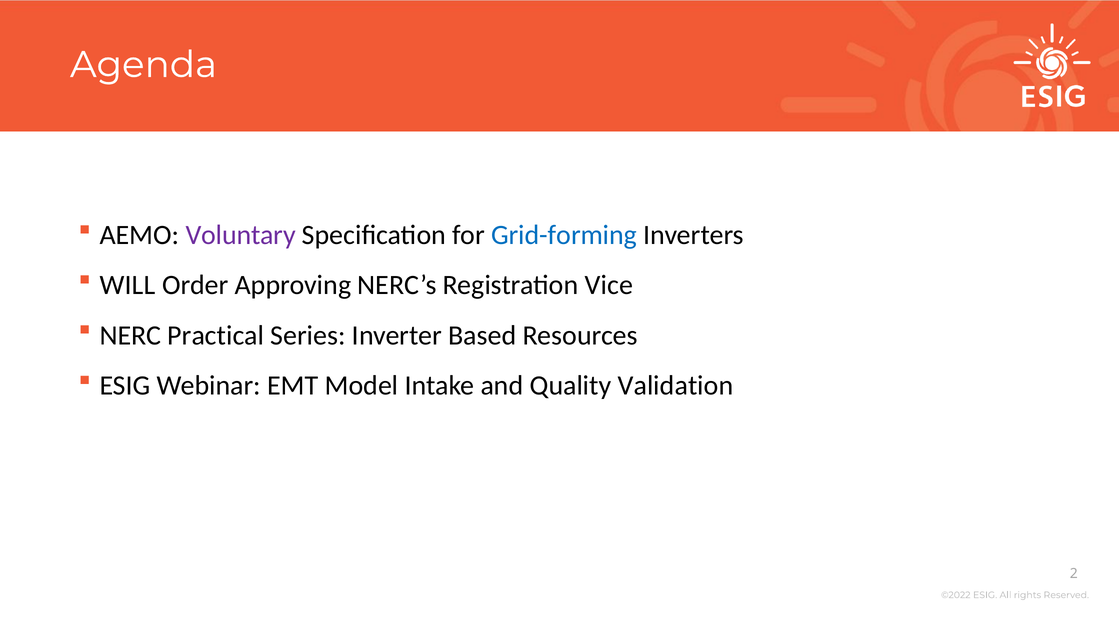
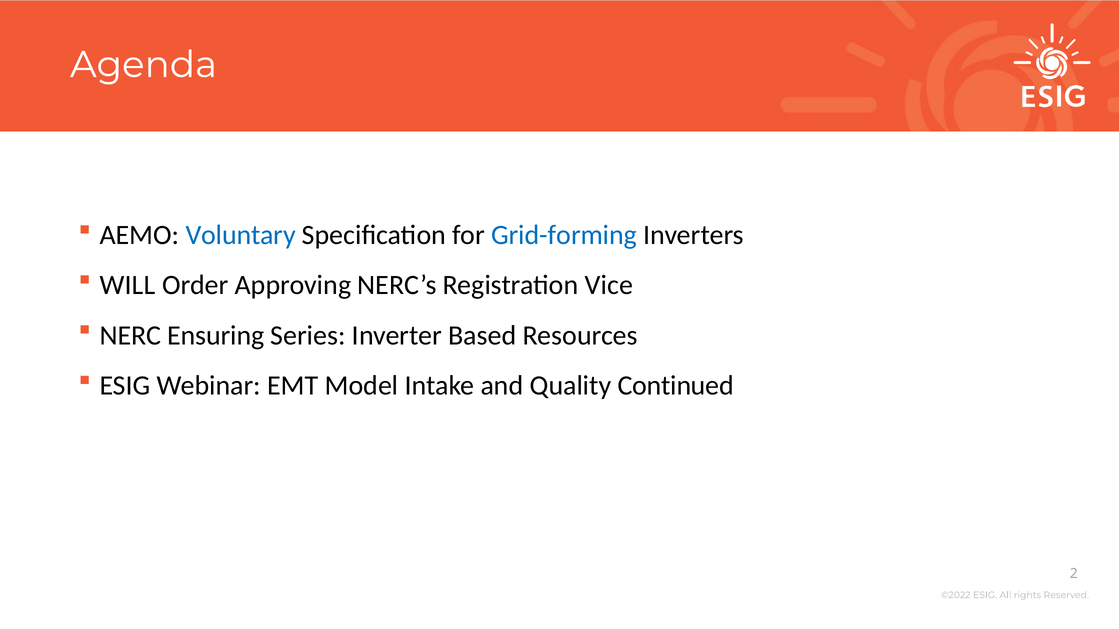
Voluntary colour: purple -> blue
Practical: Practical -> Ensuring
Validation: Validation -> Continued
